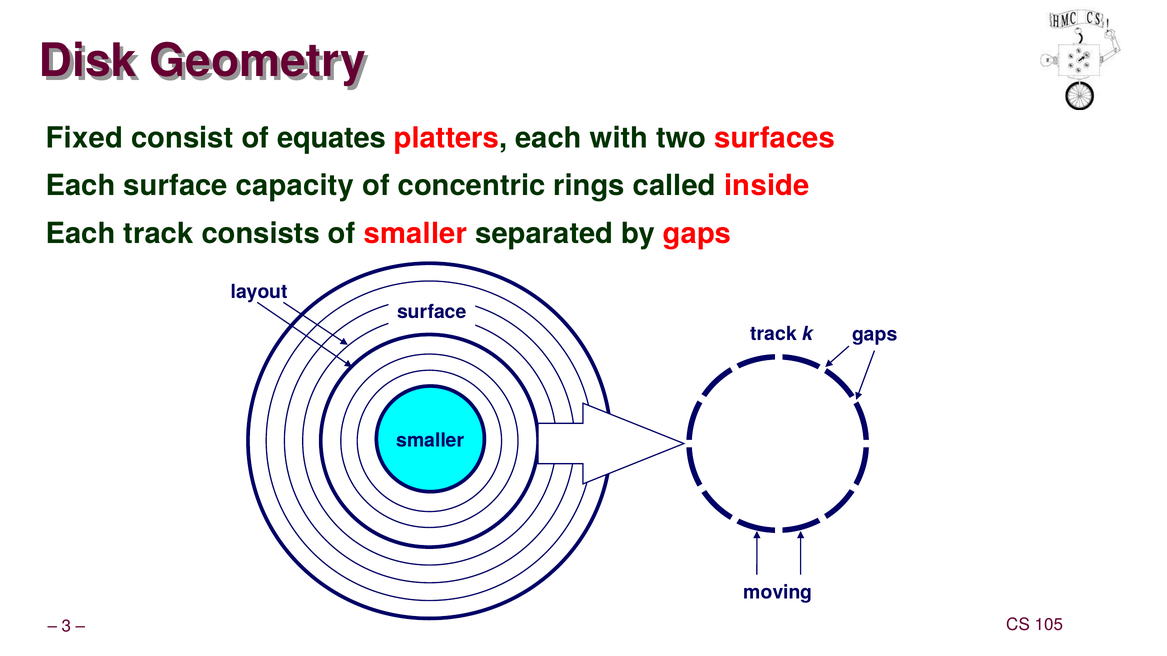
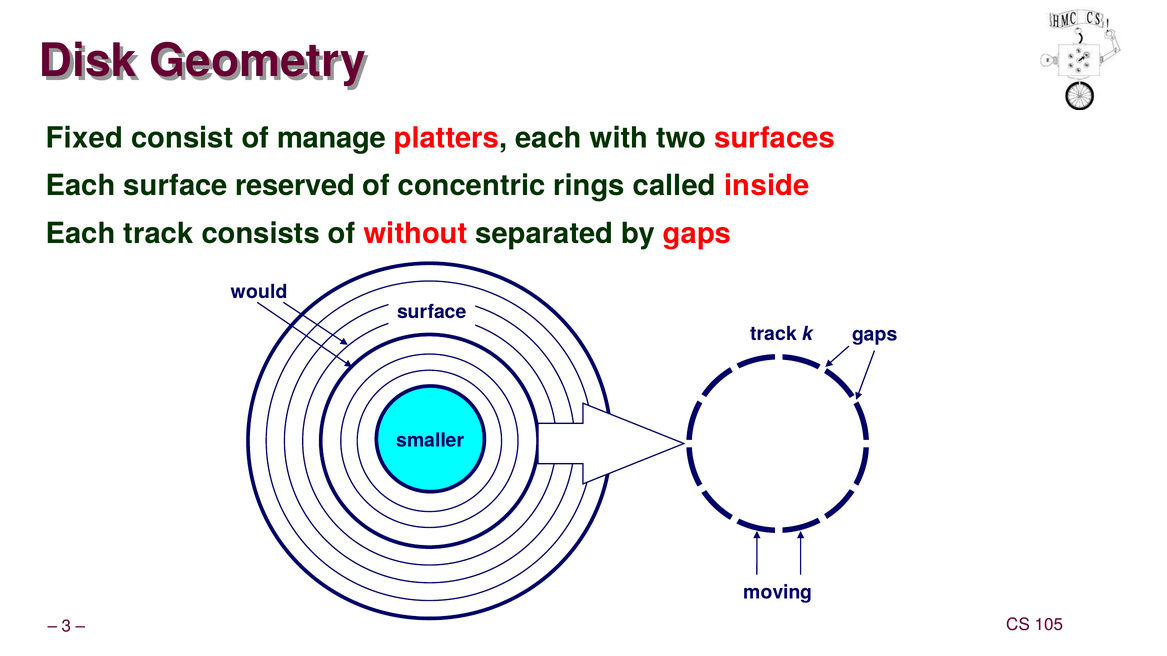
equates: equates -> manage
capacity: capacity -> reserved
of smaller: smaller -> without
layout: layout -> would
